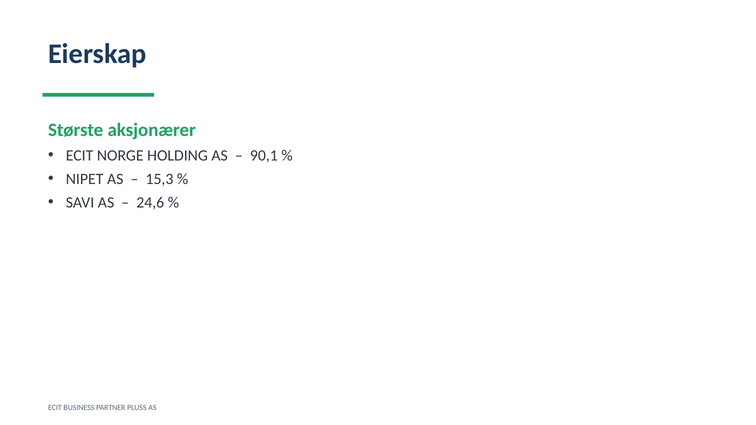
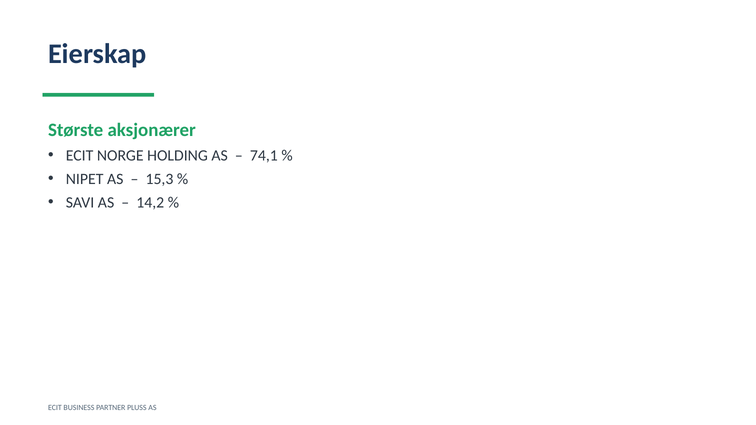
90,1: 90,1 -> 74,1
24,6: 24,6 -> 14,2
